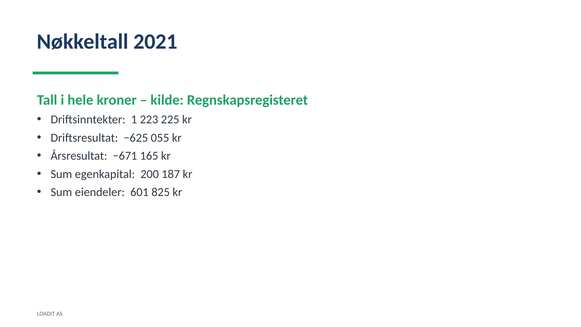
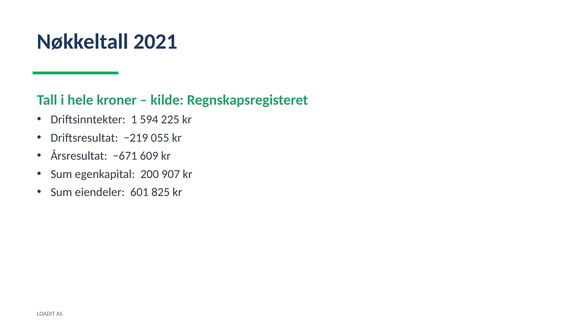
223: 223 -> 594
−625: −625 -> −219
165: 165 -> 609
187: 187 -> 907
